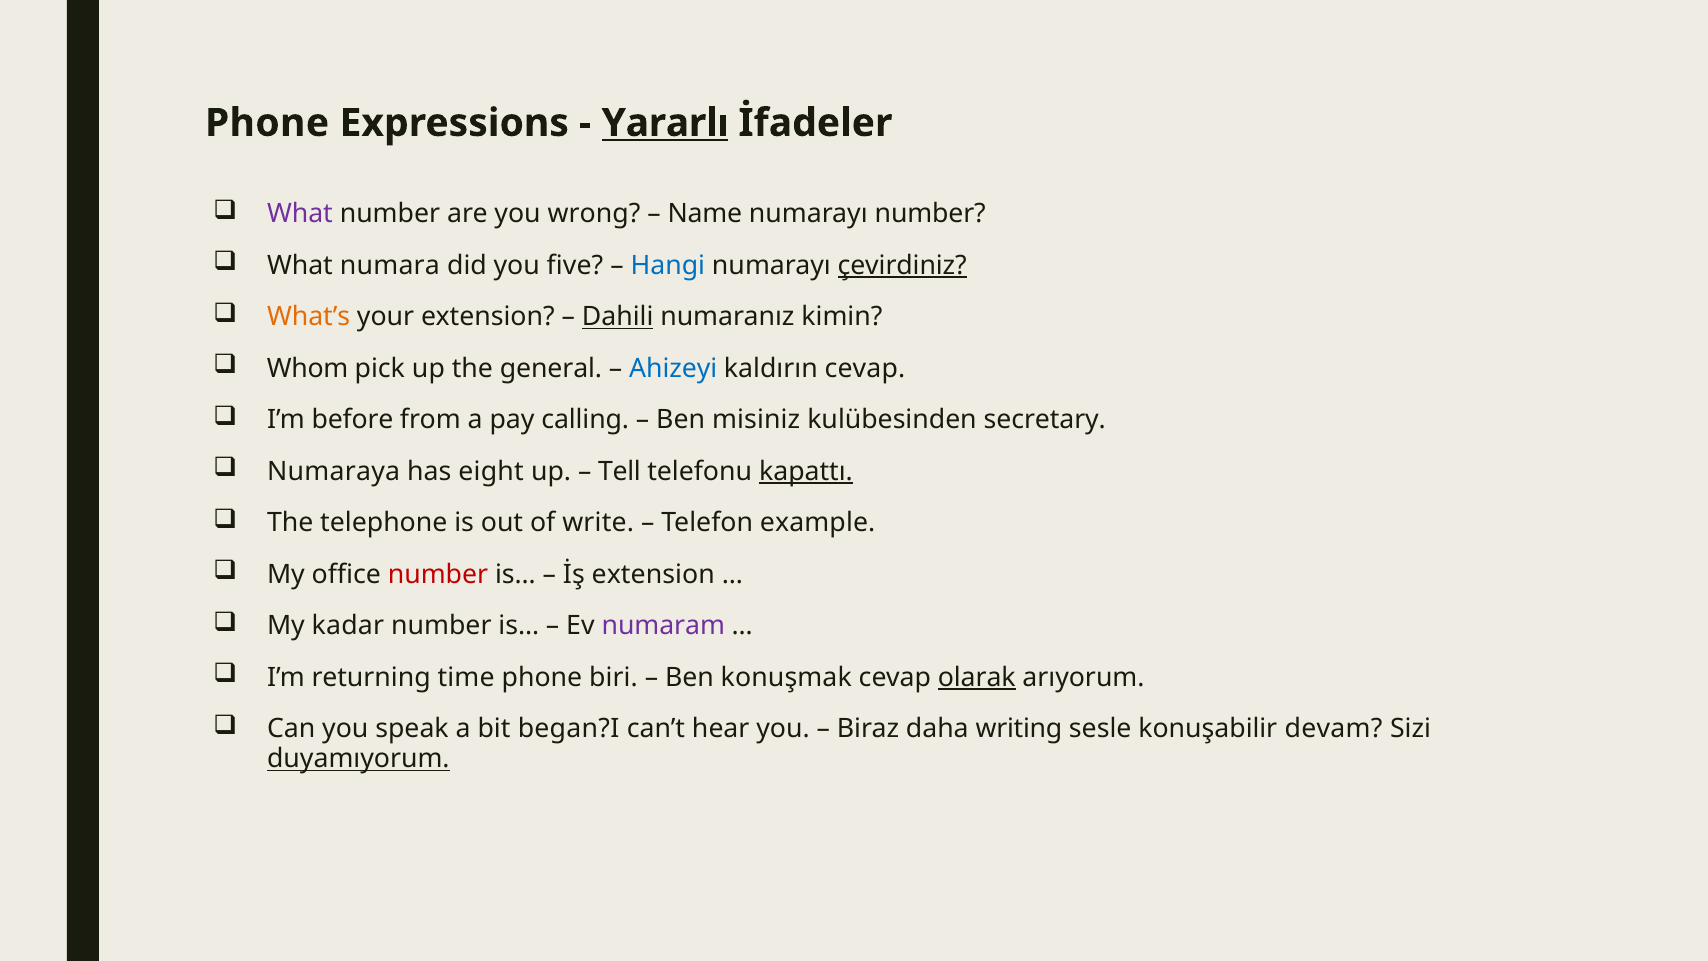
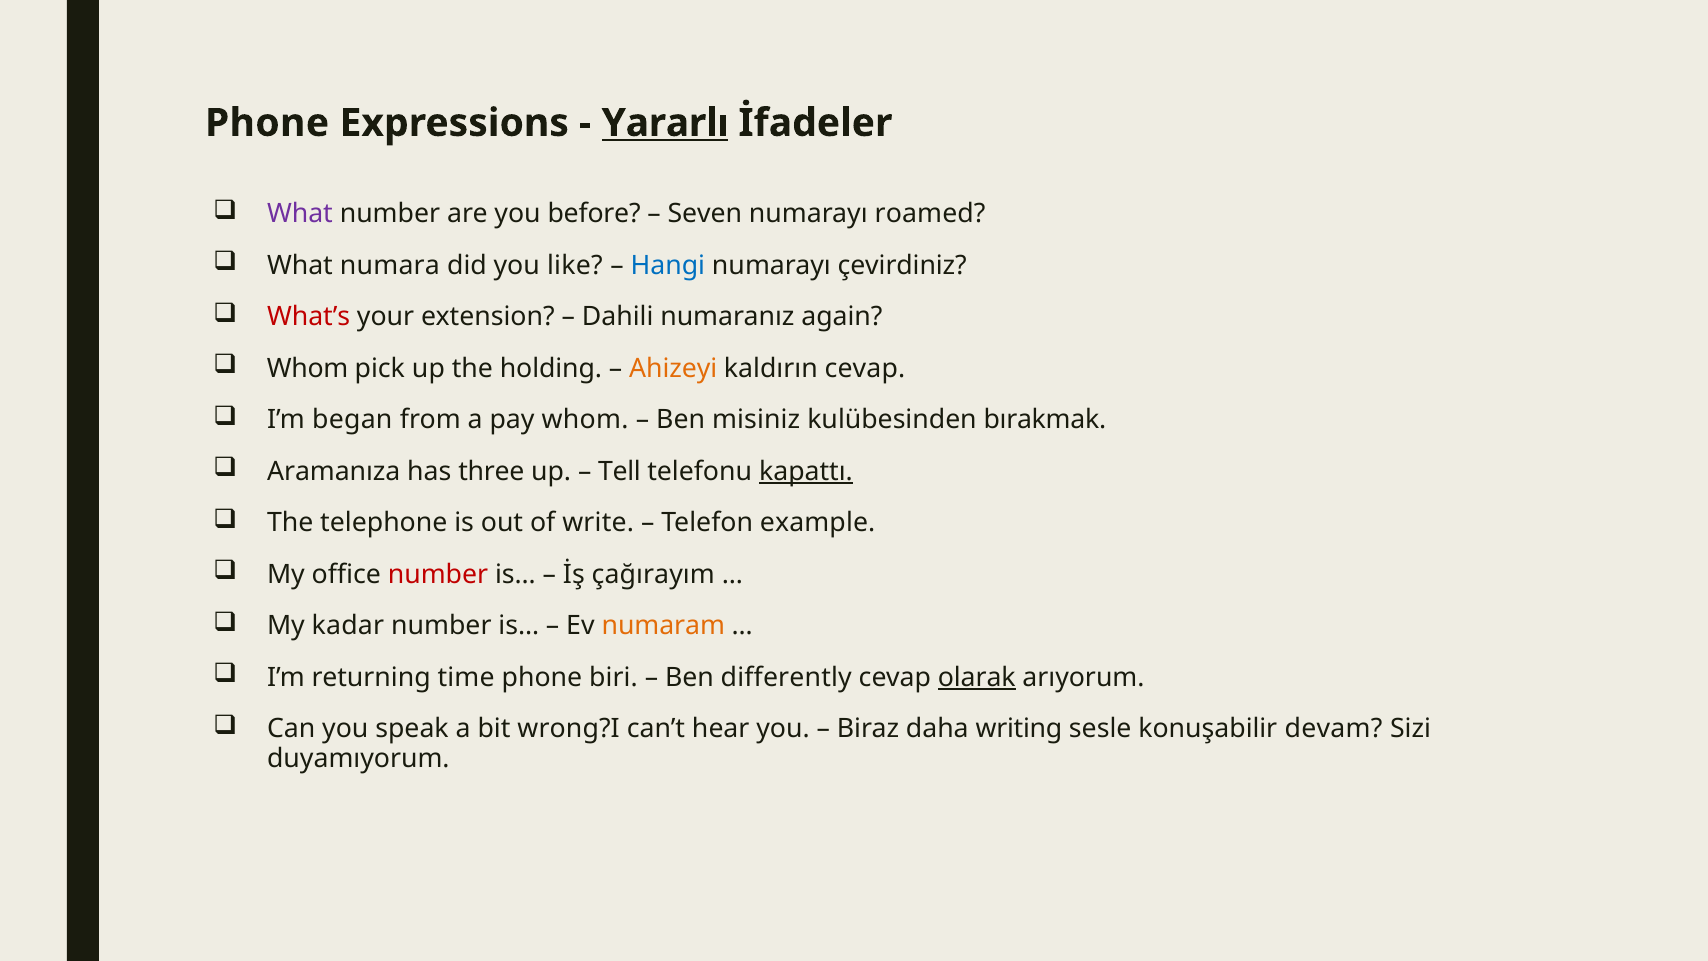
wrong: wrong -> before
Name: Name -> Seven
numarayı number: number -> roamed
five: five -> like
çevirdiniz underline: present -> none
What’s colour: orange -> red
Dahili underline: present -> none
kimin: kimin -> again
general: general -> holding
Ahizeyi colour: blue -> orange
before: before -> began
pay calling: calling -> whom
secretary: secretary -> bırakmak
Numaraya: Numaraya -> Aramanıza
eight: eight -> three
İş extension: extension -> çağırayım
numaram colour: purple -> orange
konuşmak: konuşmak -> differently
began?I: began?I -> wrong?I
duyamıyorum underline: present -> none
